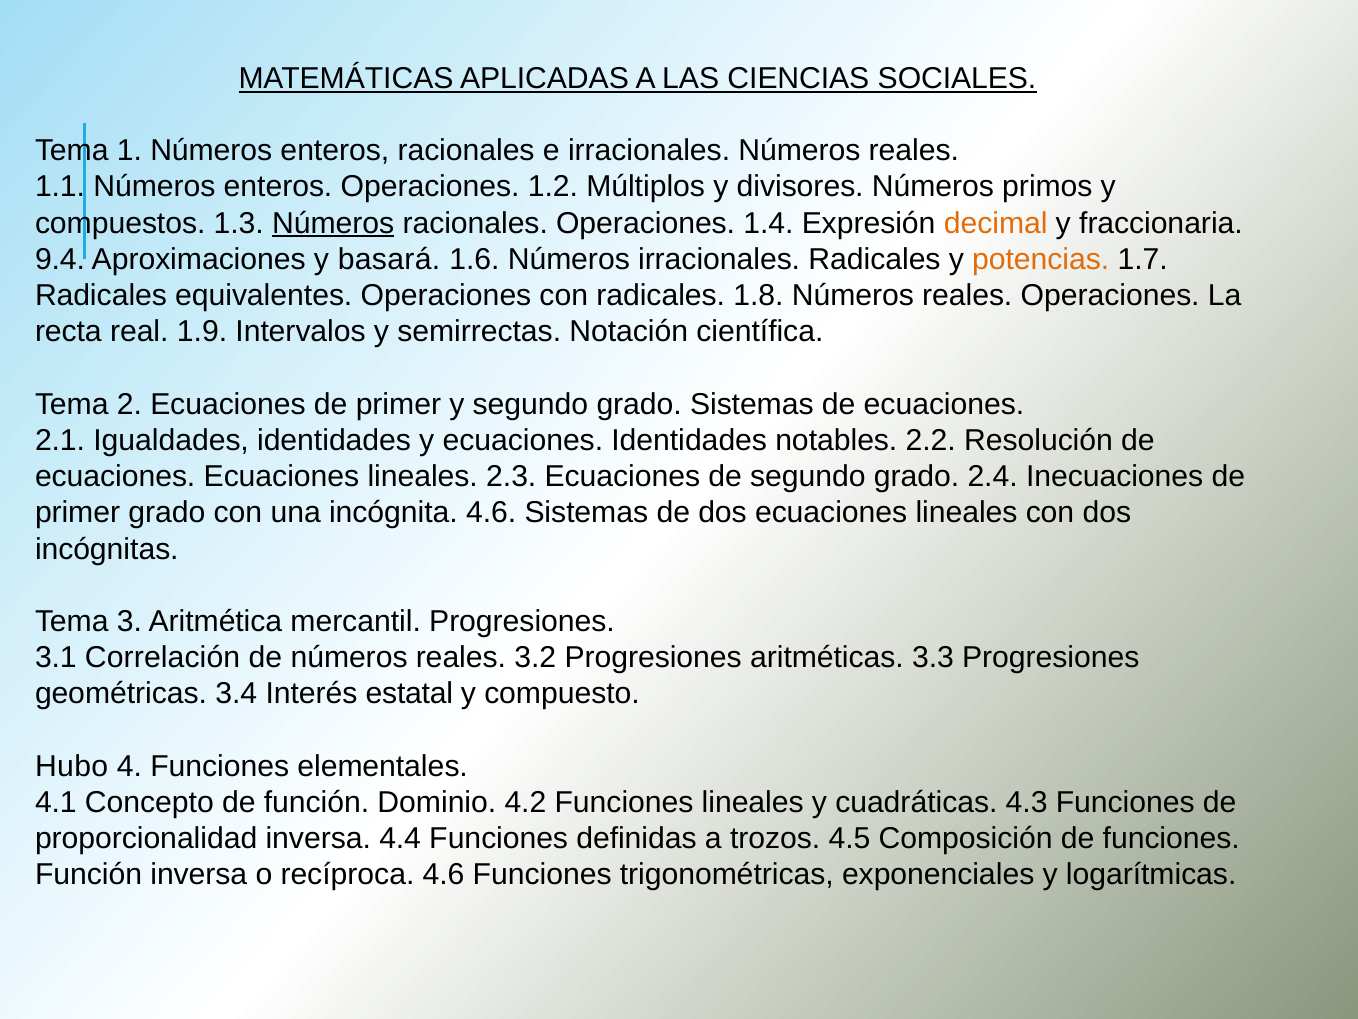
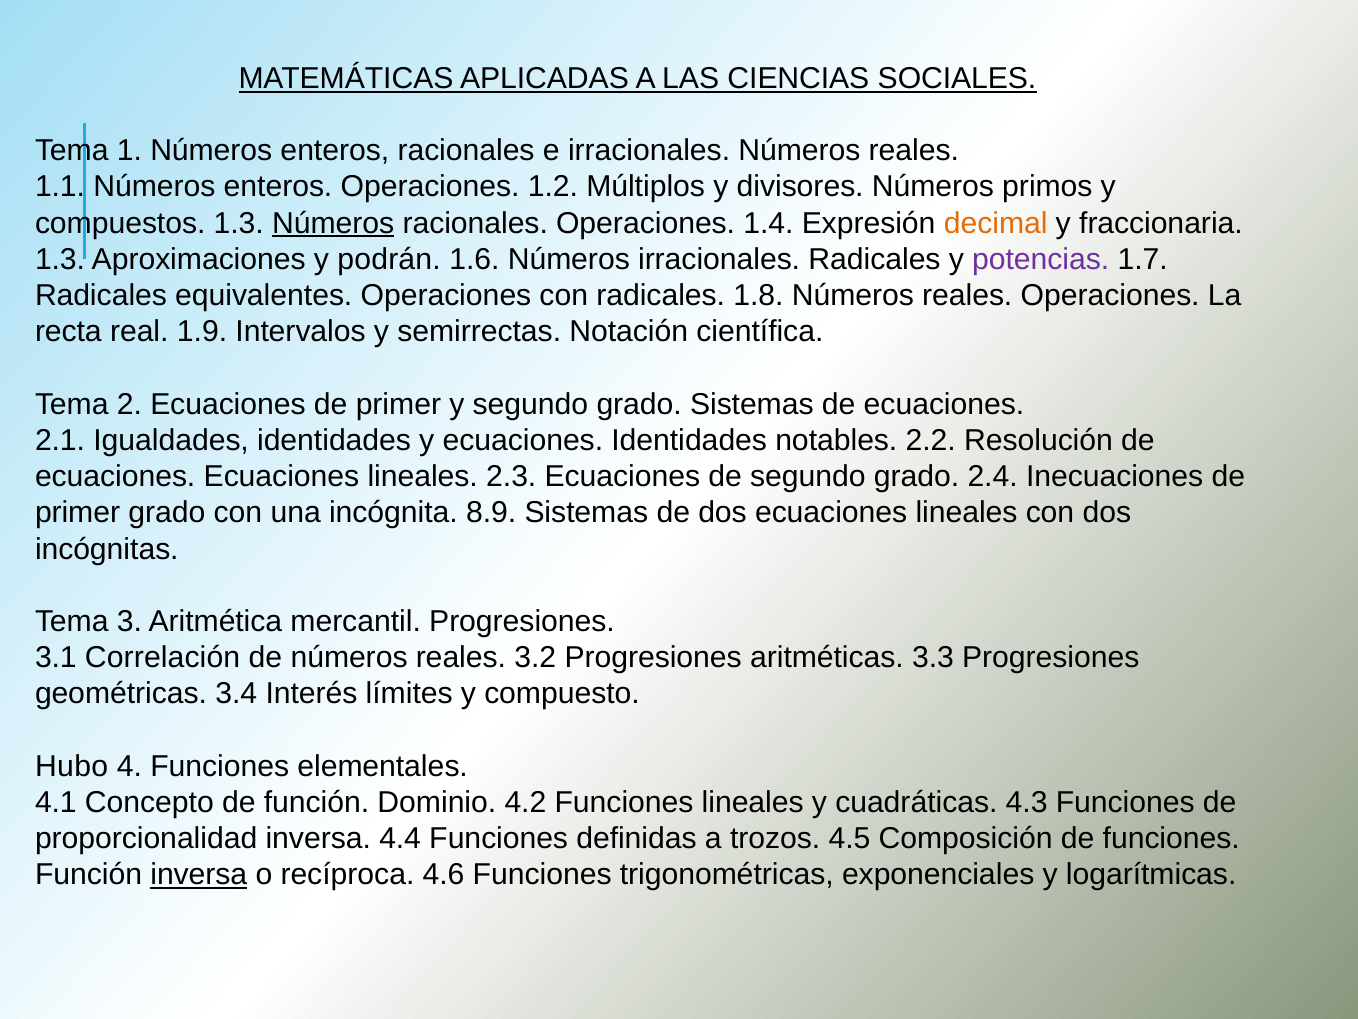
9.4 at (60, 259): 9.4 -> 1.3
basará: basará -> podrán
potencias colour: orange -> purple
incógnita 4.6: 4.6 -> 8.9
estatal: estatal -> límites
inversa at (199, 875) underline: none -> present
